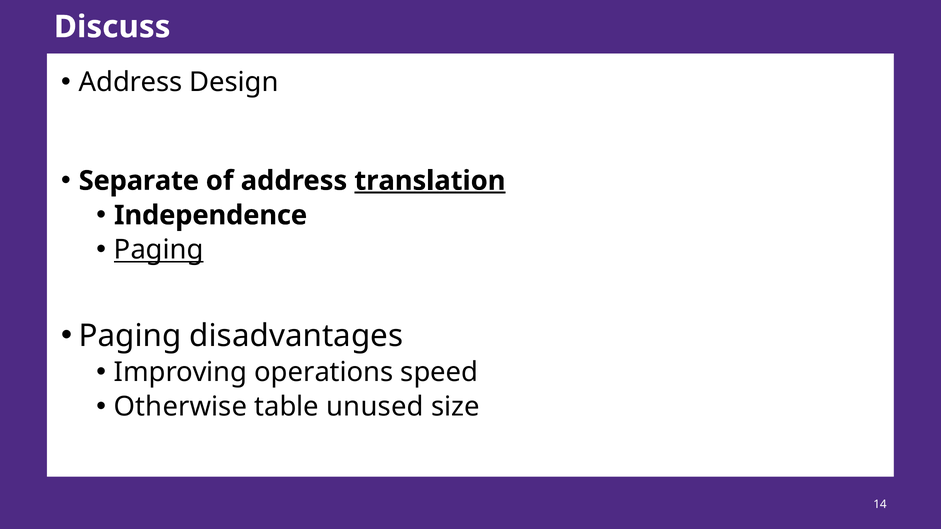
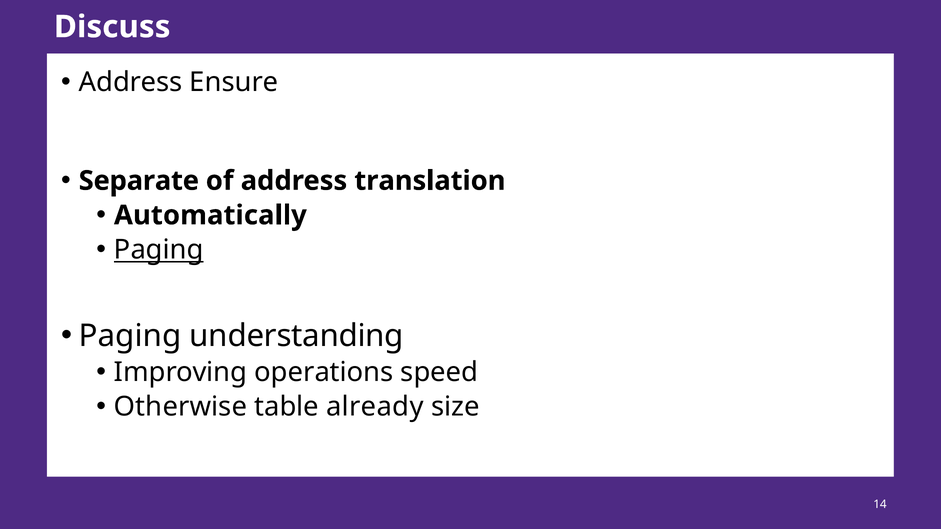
Design: Design -> Ensure
translation underline: present -> none
Independence: Independence -> Automatically
disadvantages: disadvantages -> understanding
unused: unused -> already
